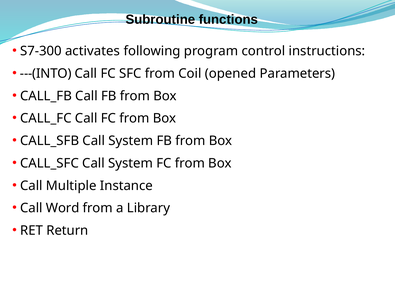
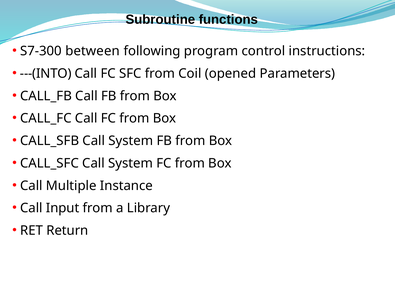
activates: activates -> between
Word: Word -> Input
